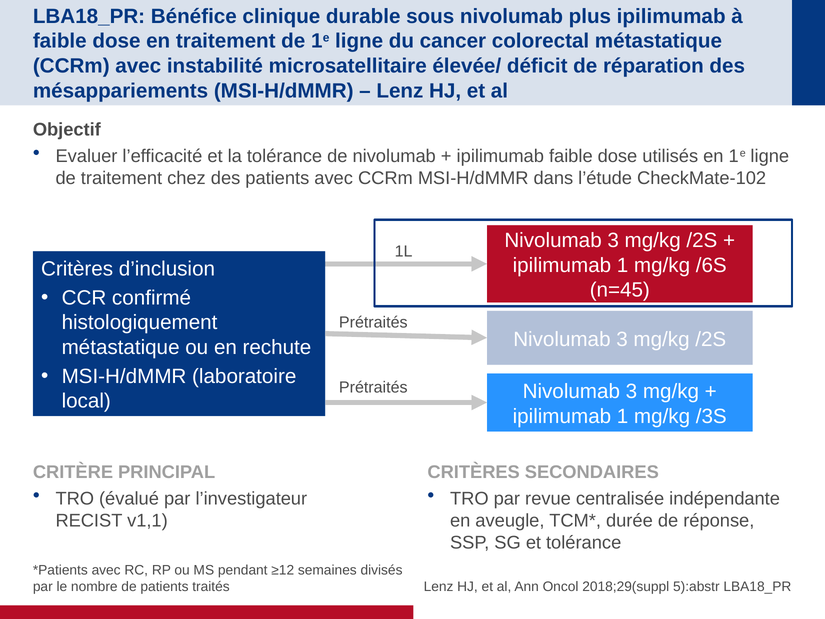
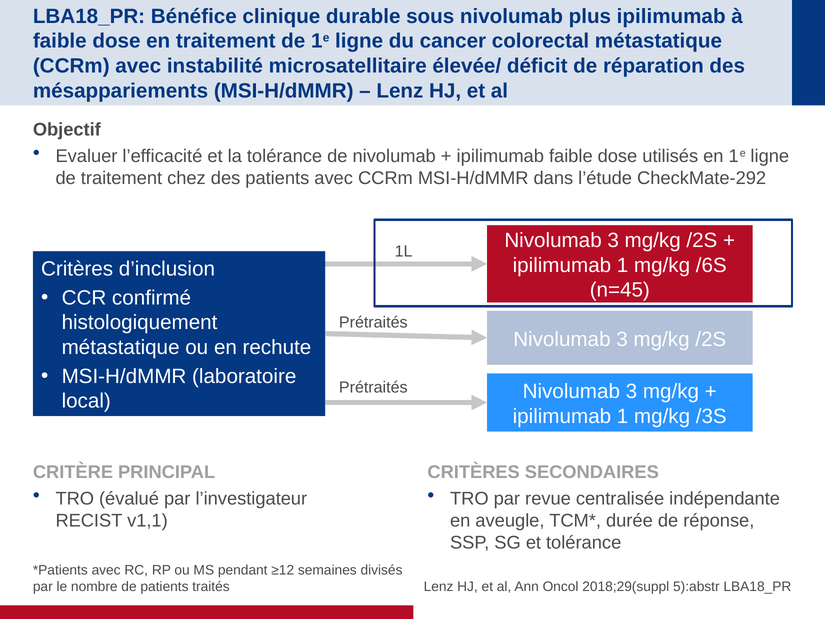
CheckMate-102: CheckMate-102 -> CheckMate-292
